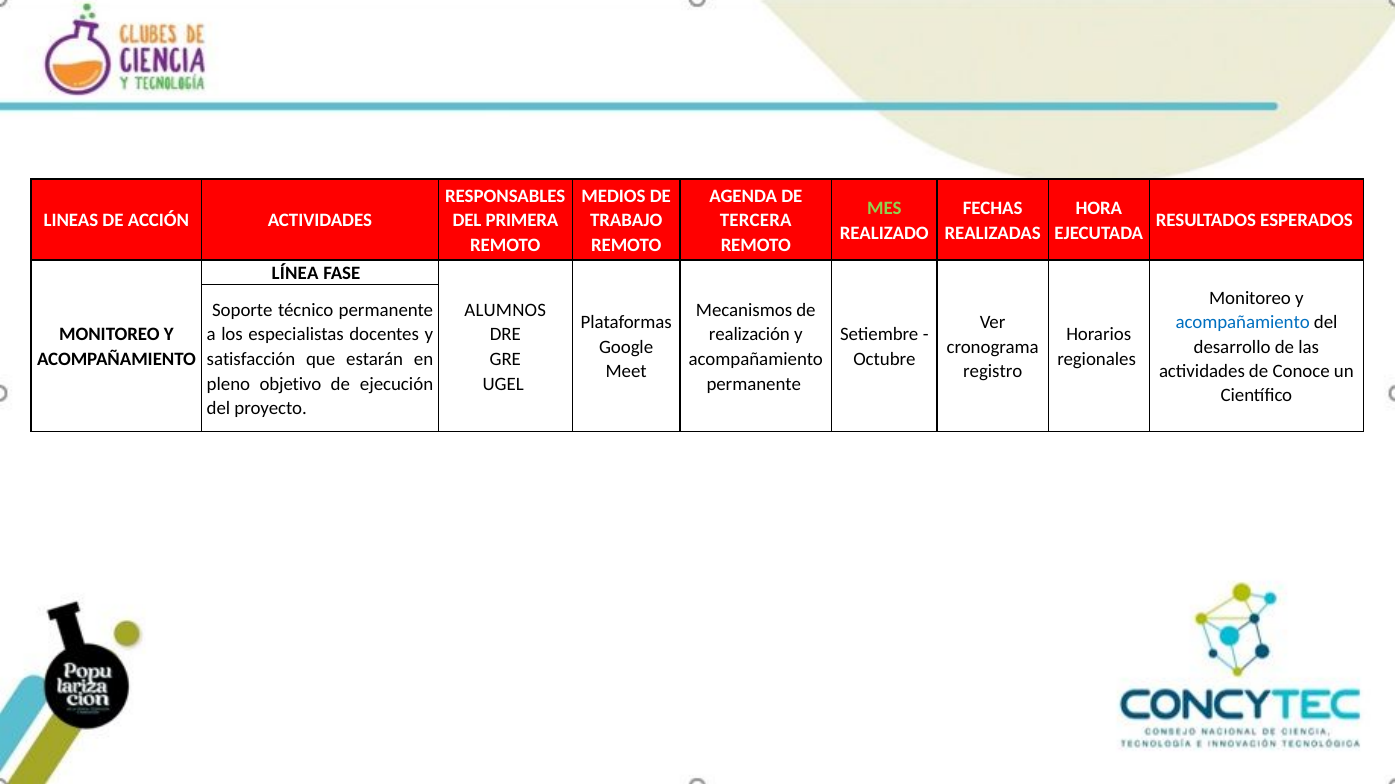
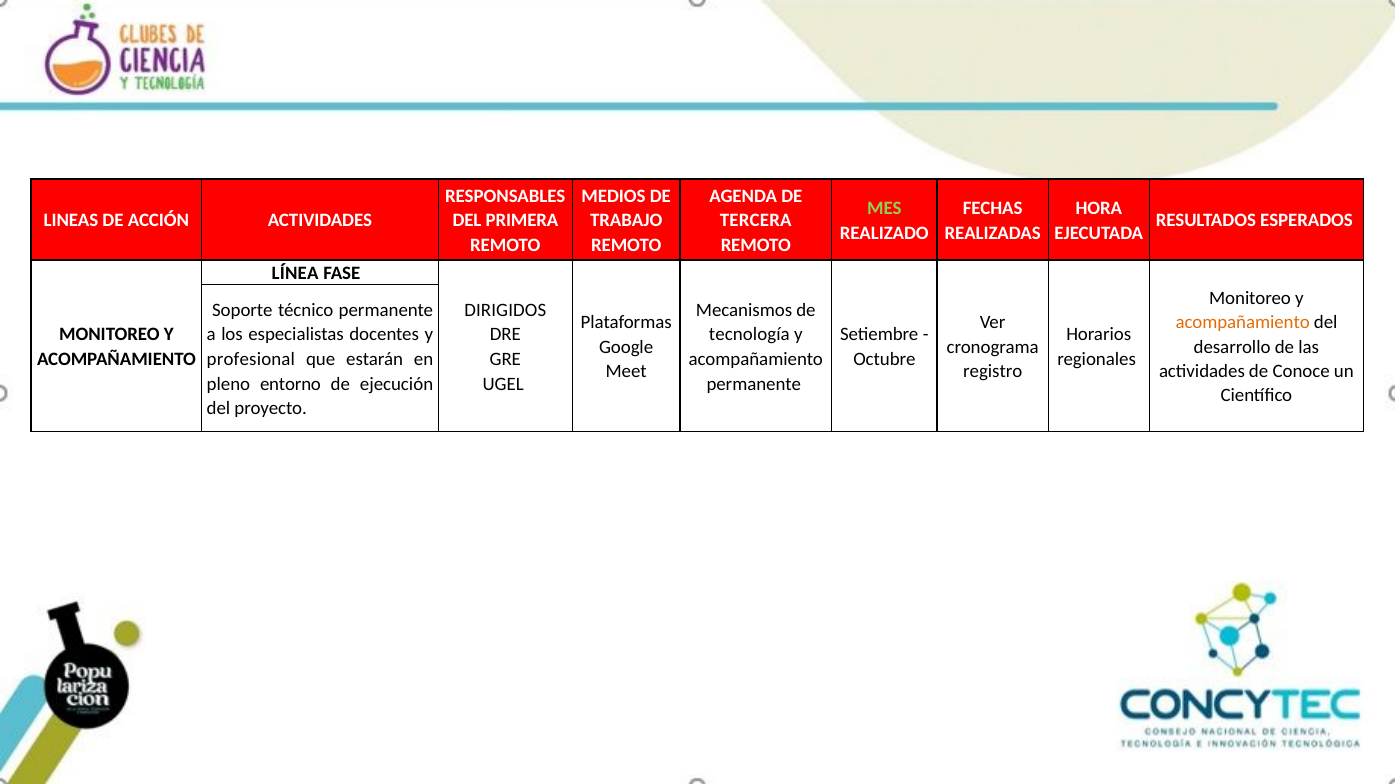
ALUMNOS: ALUMNOS -> DIRIGIDOS
acompañamiento at (1243, 323) colour: blue -> orange
realización: realización -> tecnología
satisfacción: satisfacción -> profesional
objetivo: objetivo -> entorno
